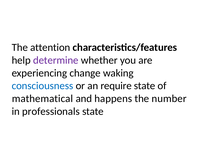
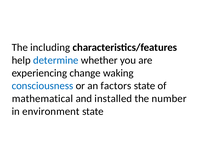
attention: attention -> including
determine colour: purple -> blue
require: require -> factors
happens: happens -> installed
professionals: professionals -> environment
